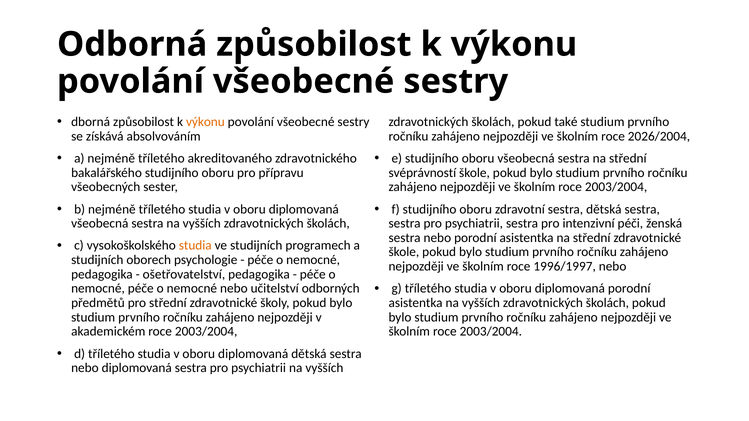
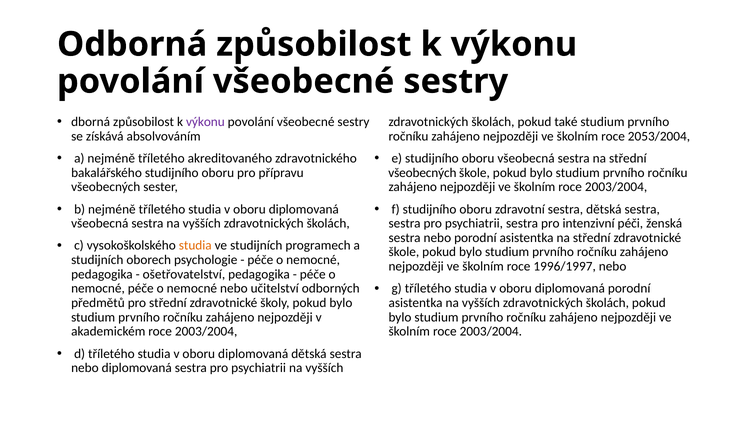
výkonu at (205, 122) colour: orange -> purple
2026/2004: 2026/2004 -> 2053/2004
svéprávností at (422, 173): svéprávností -> všeobecných
